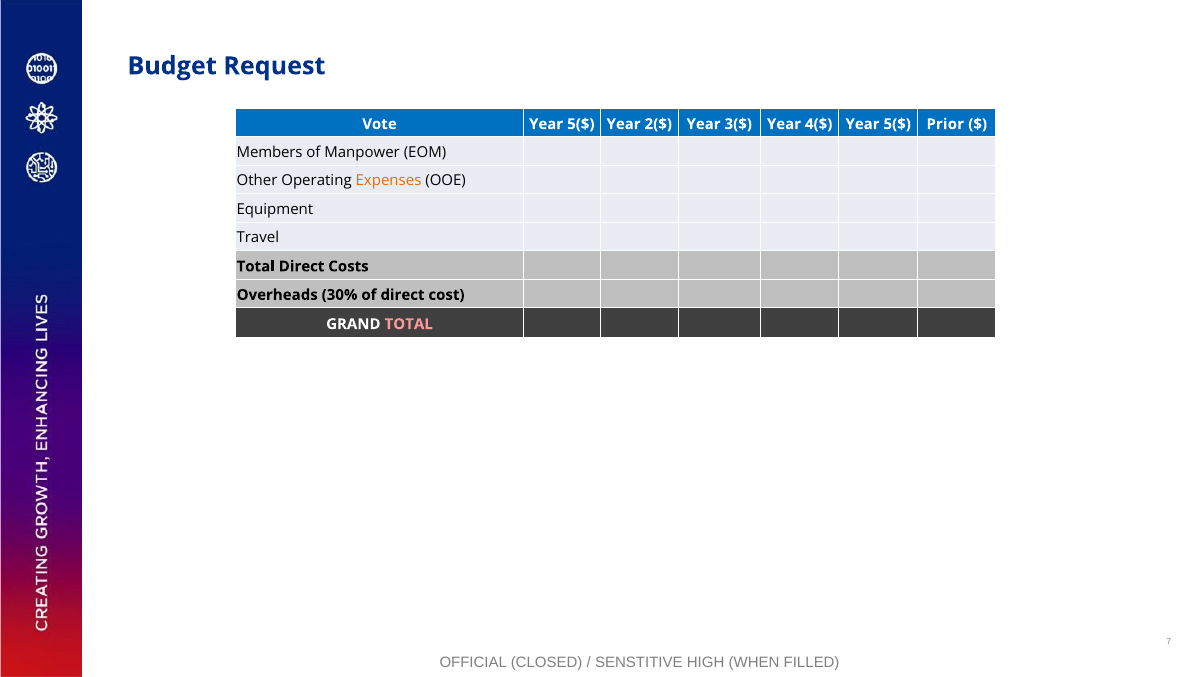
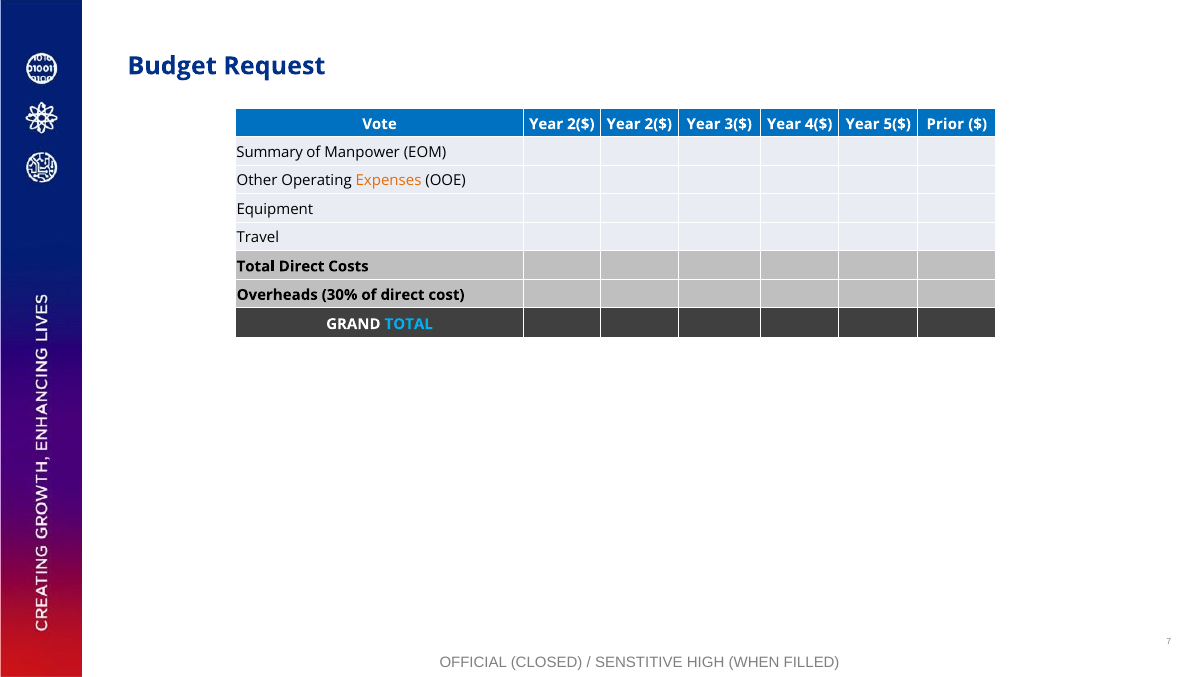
Vote Year 5($: 5($ -> 2($
Members: Members -> Summary
TOTAL at (409, 324) colour: pink -> light blue
